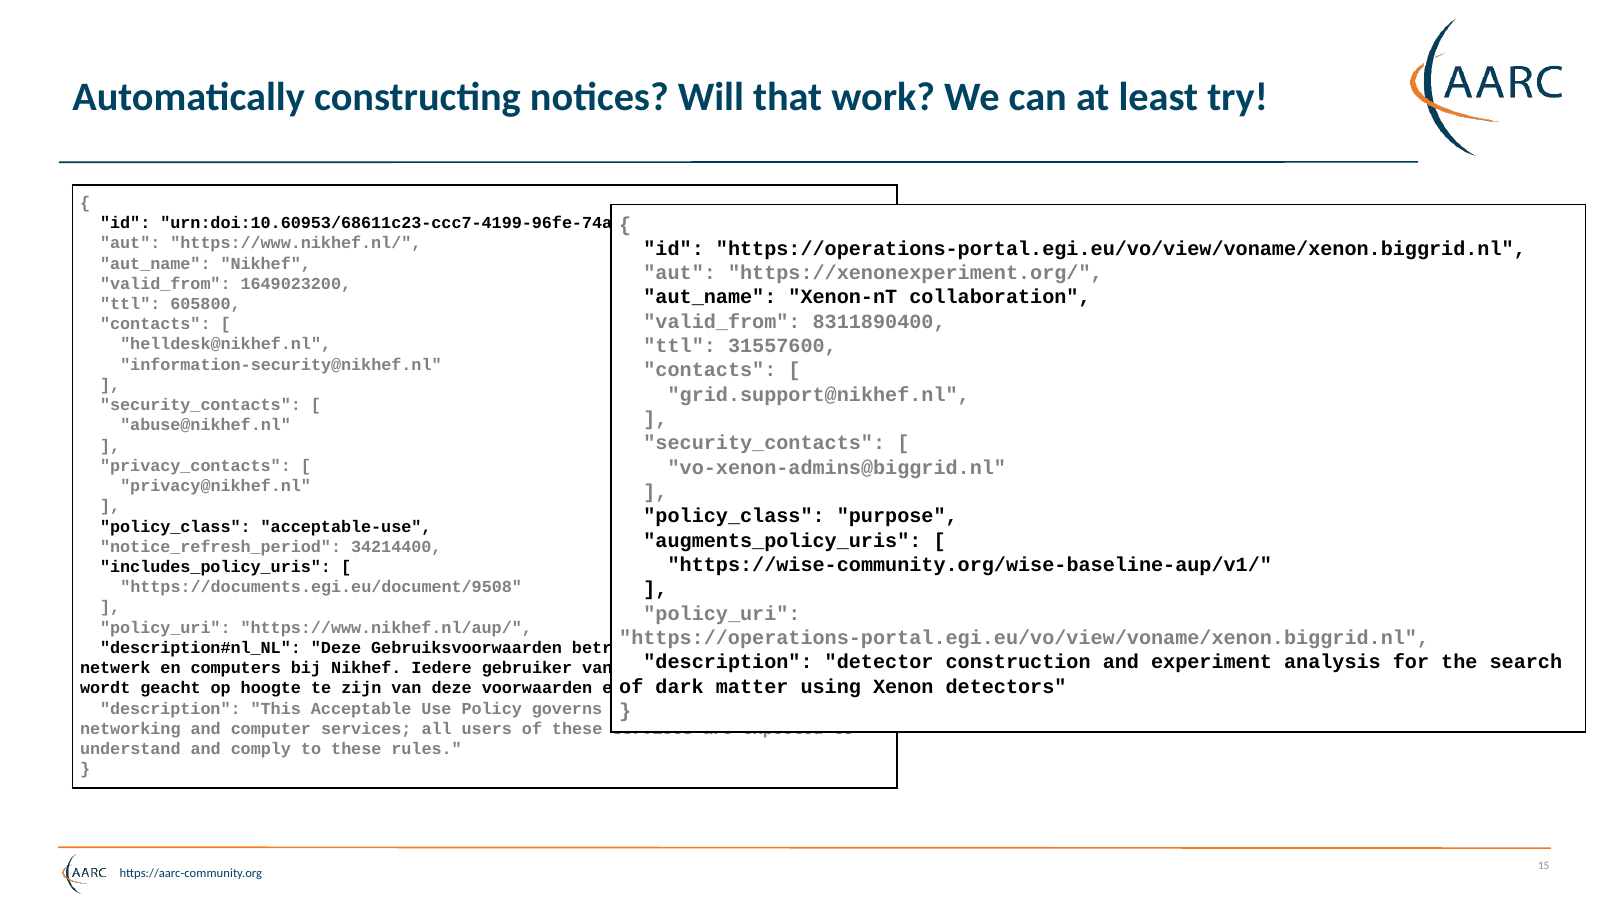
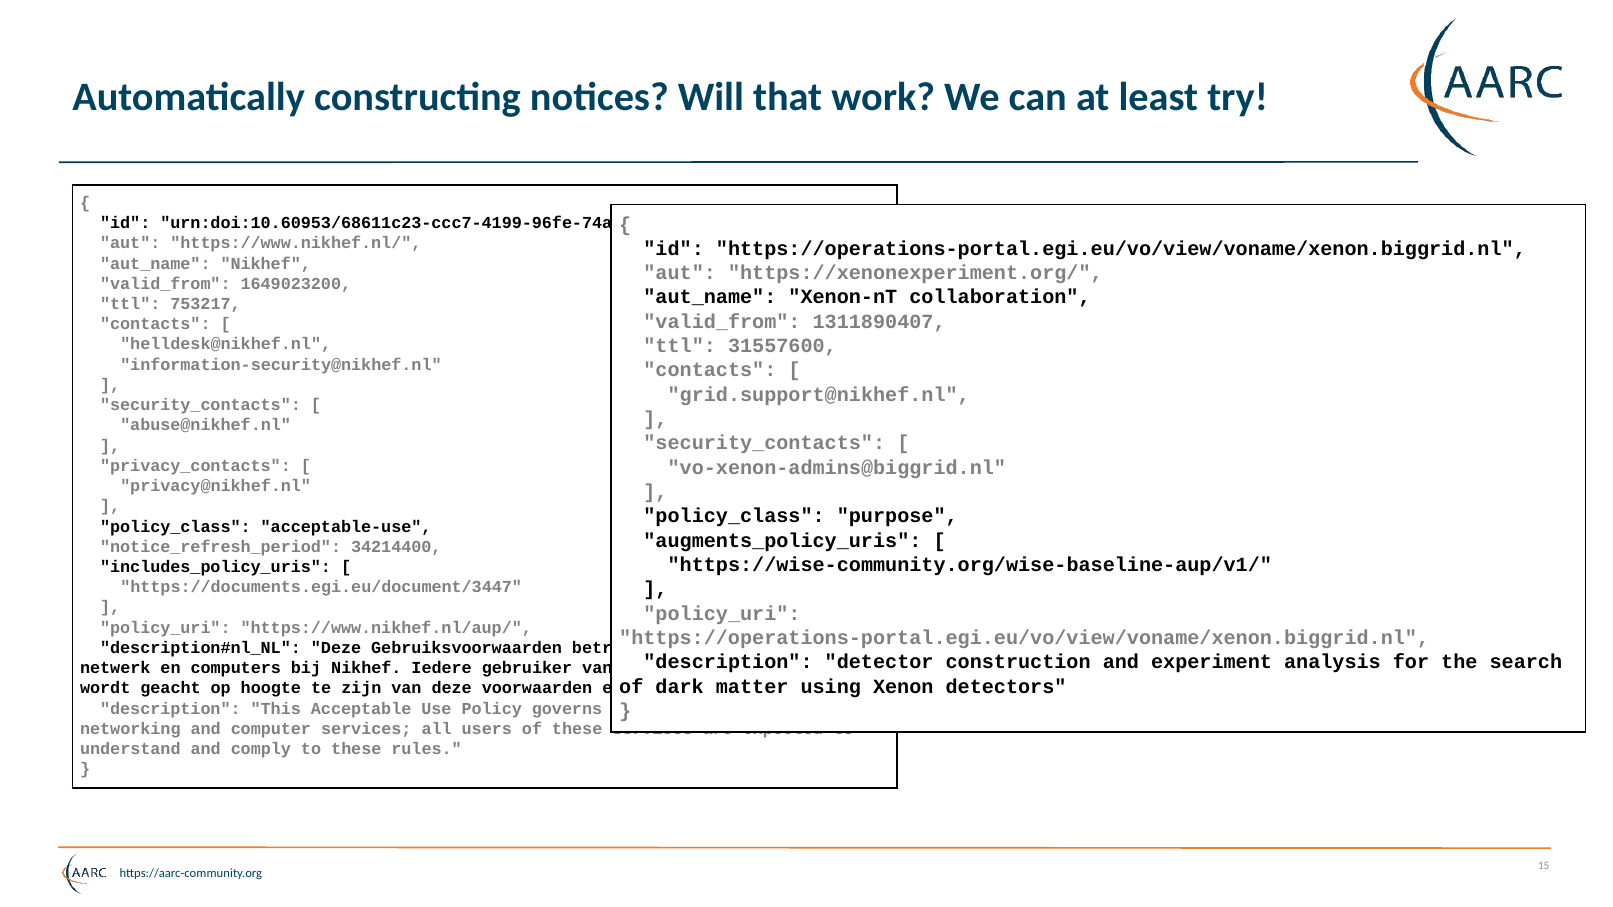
605800: 605800 -> 753217
8311890400: 8311890400 -> 1311890407
https://documents.egi.eu/document/9508: https://documents.egi.eu/document/9508 -> https://documents.egi.eu/document/3447
